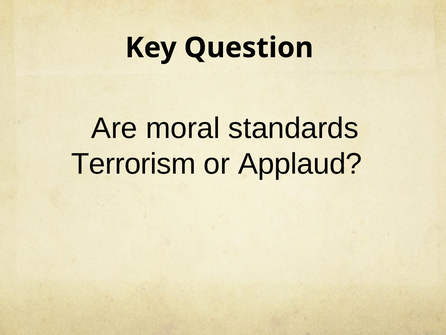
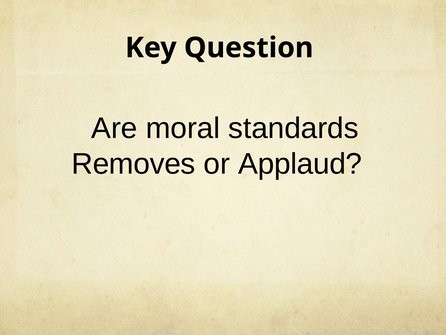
Terrorism: Terrorism -> Removes
